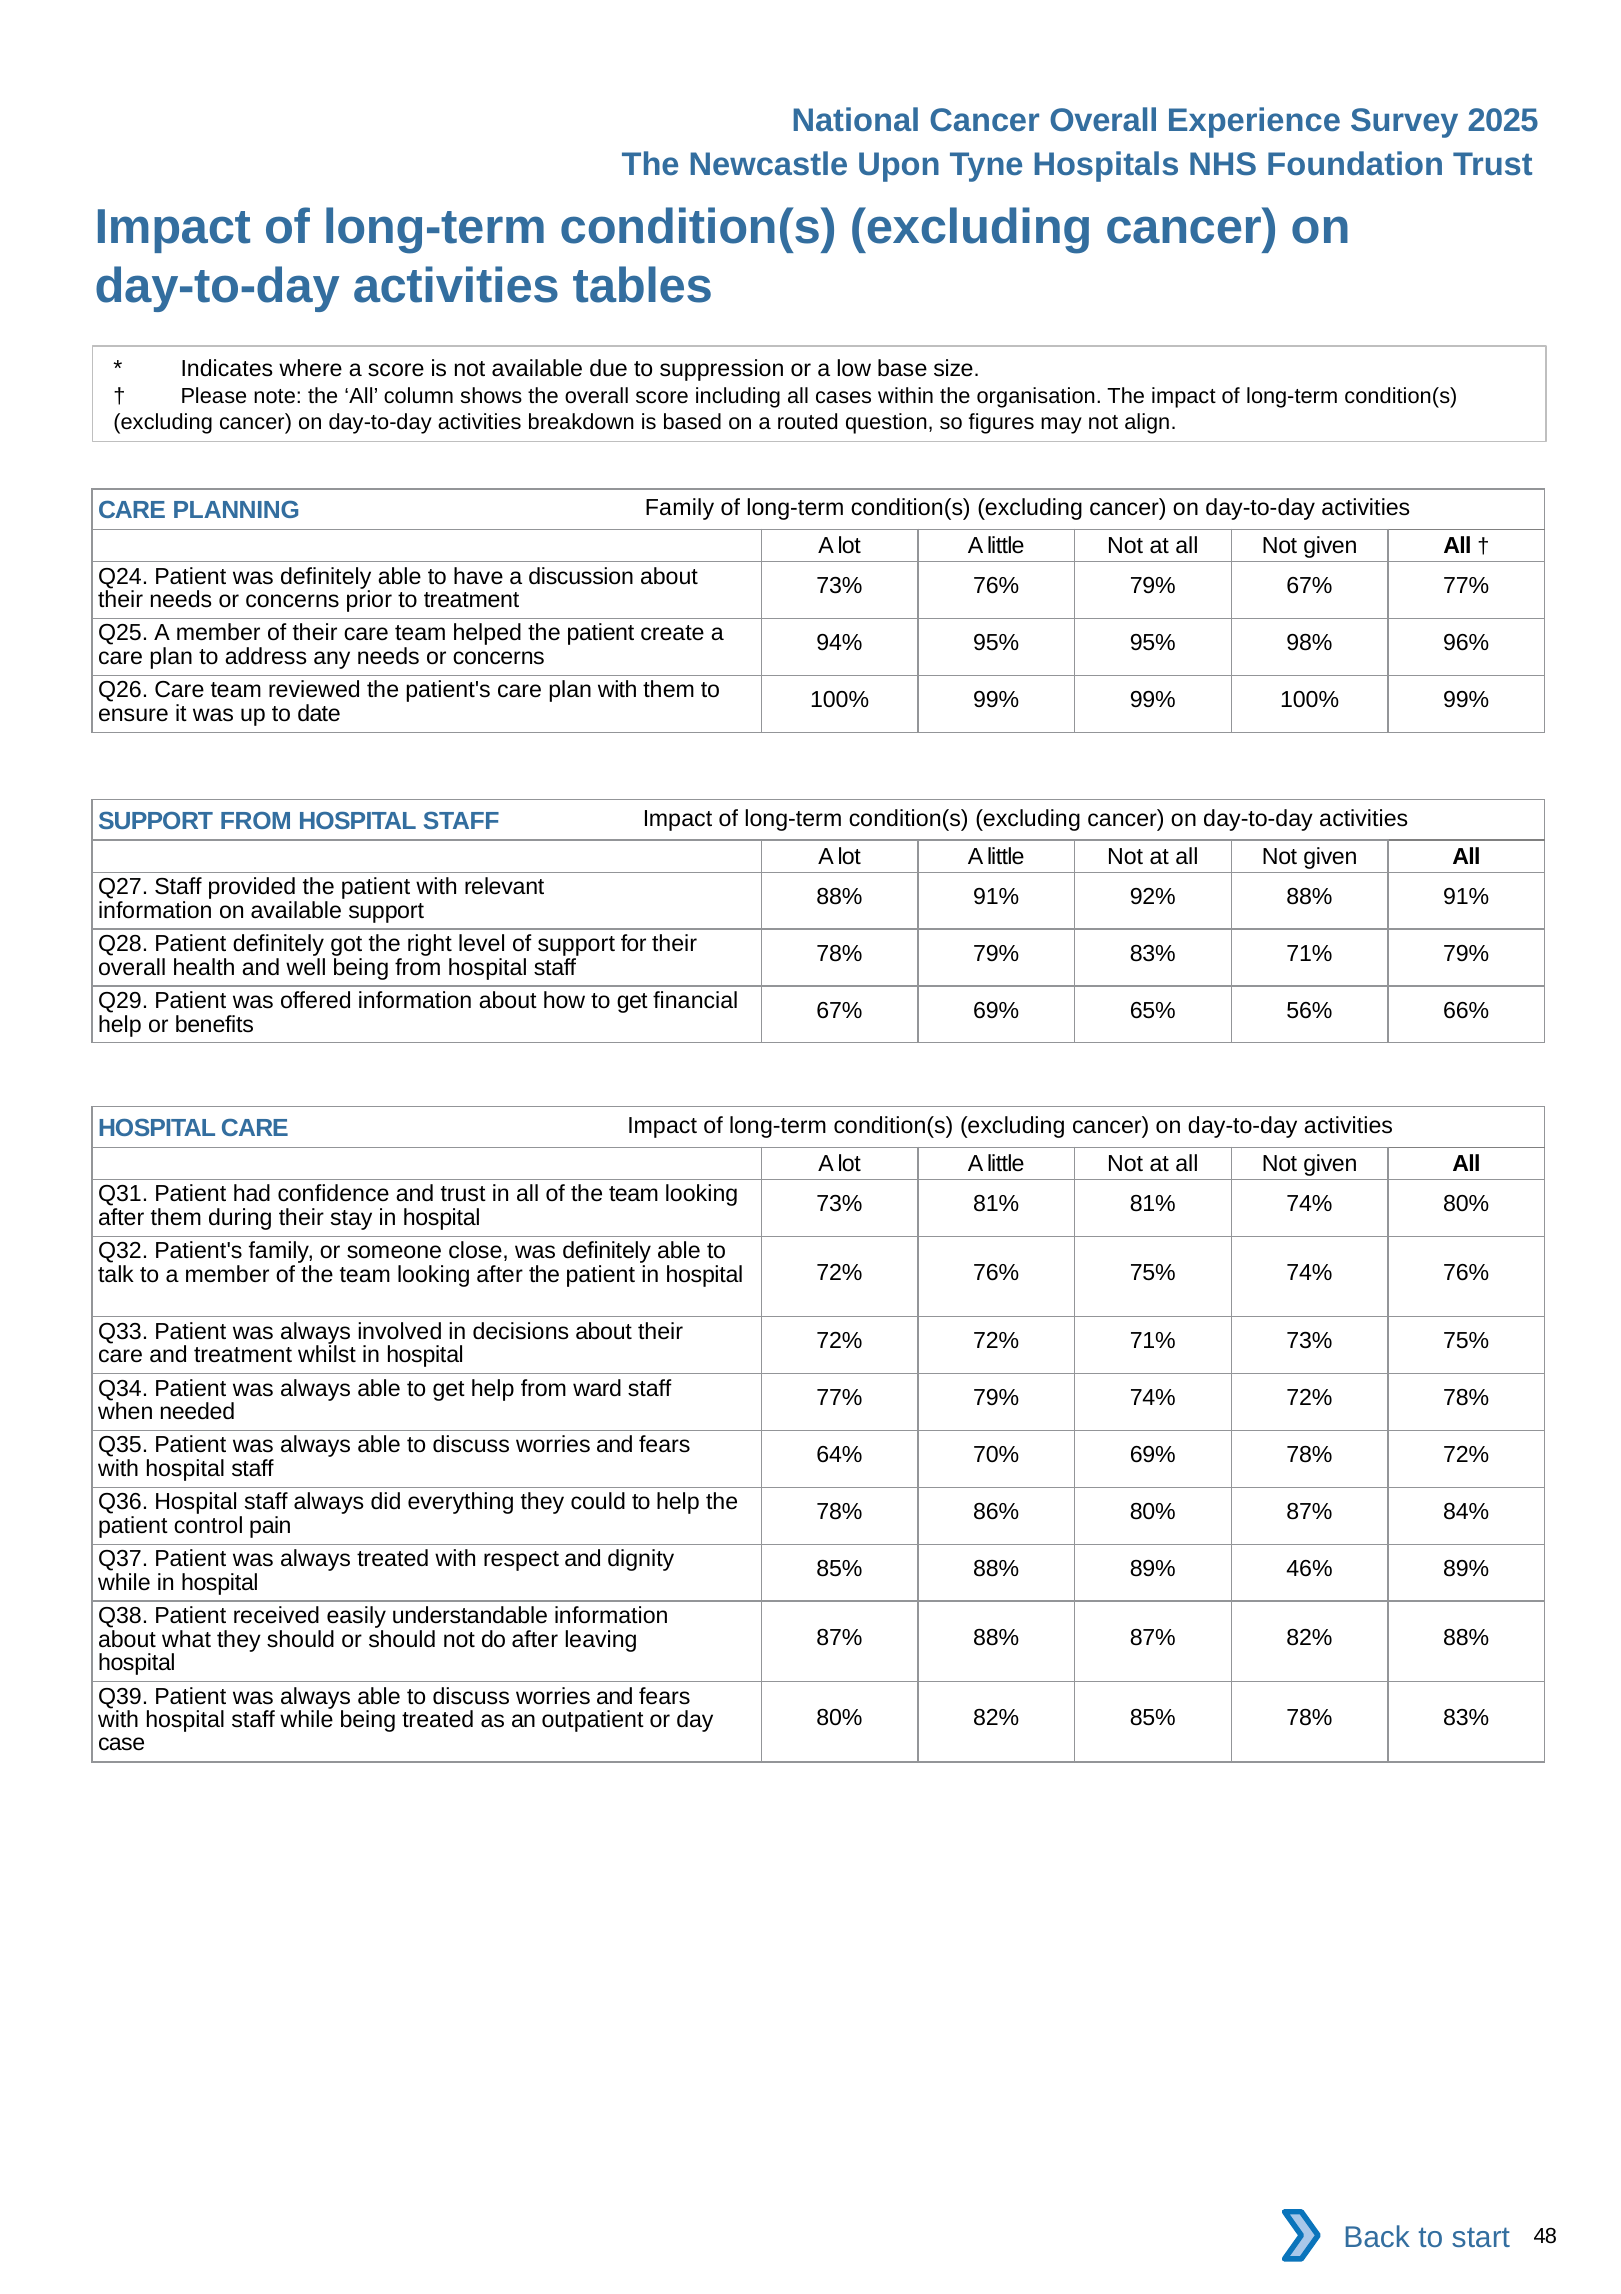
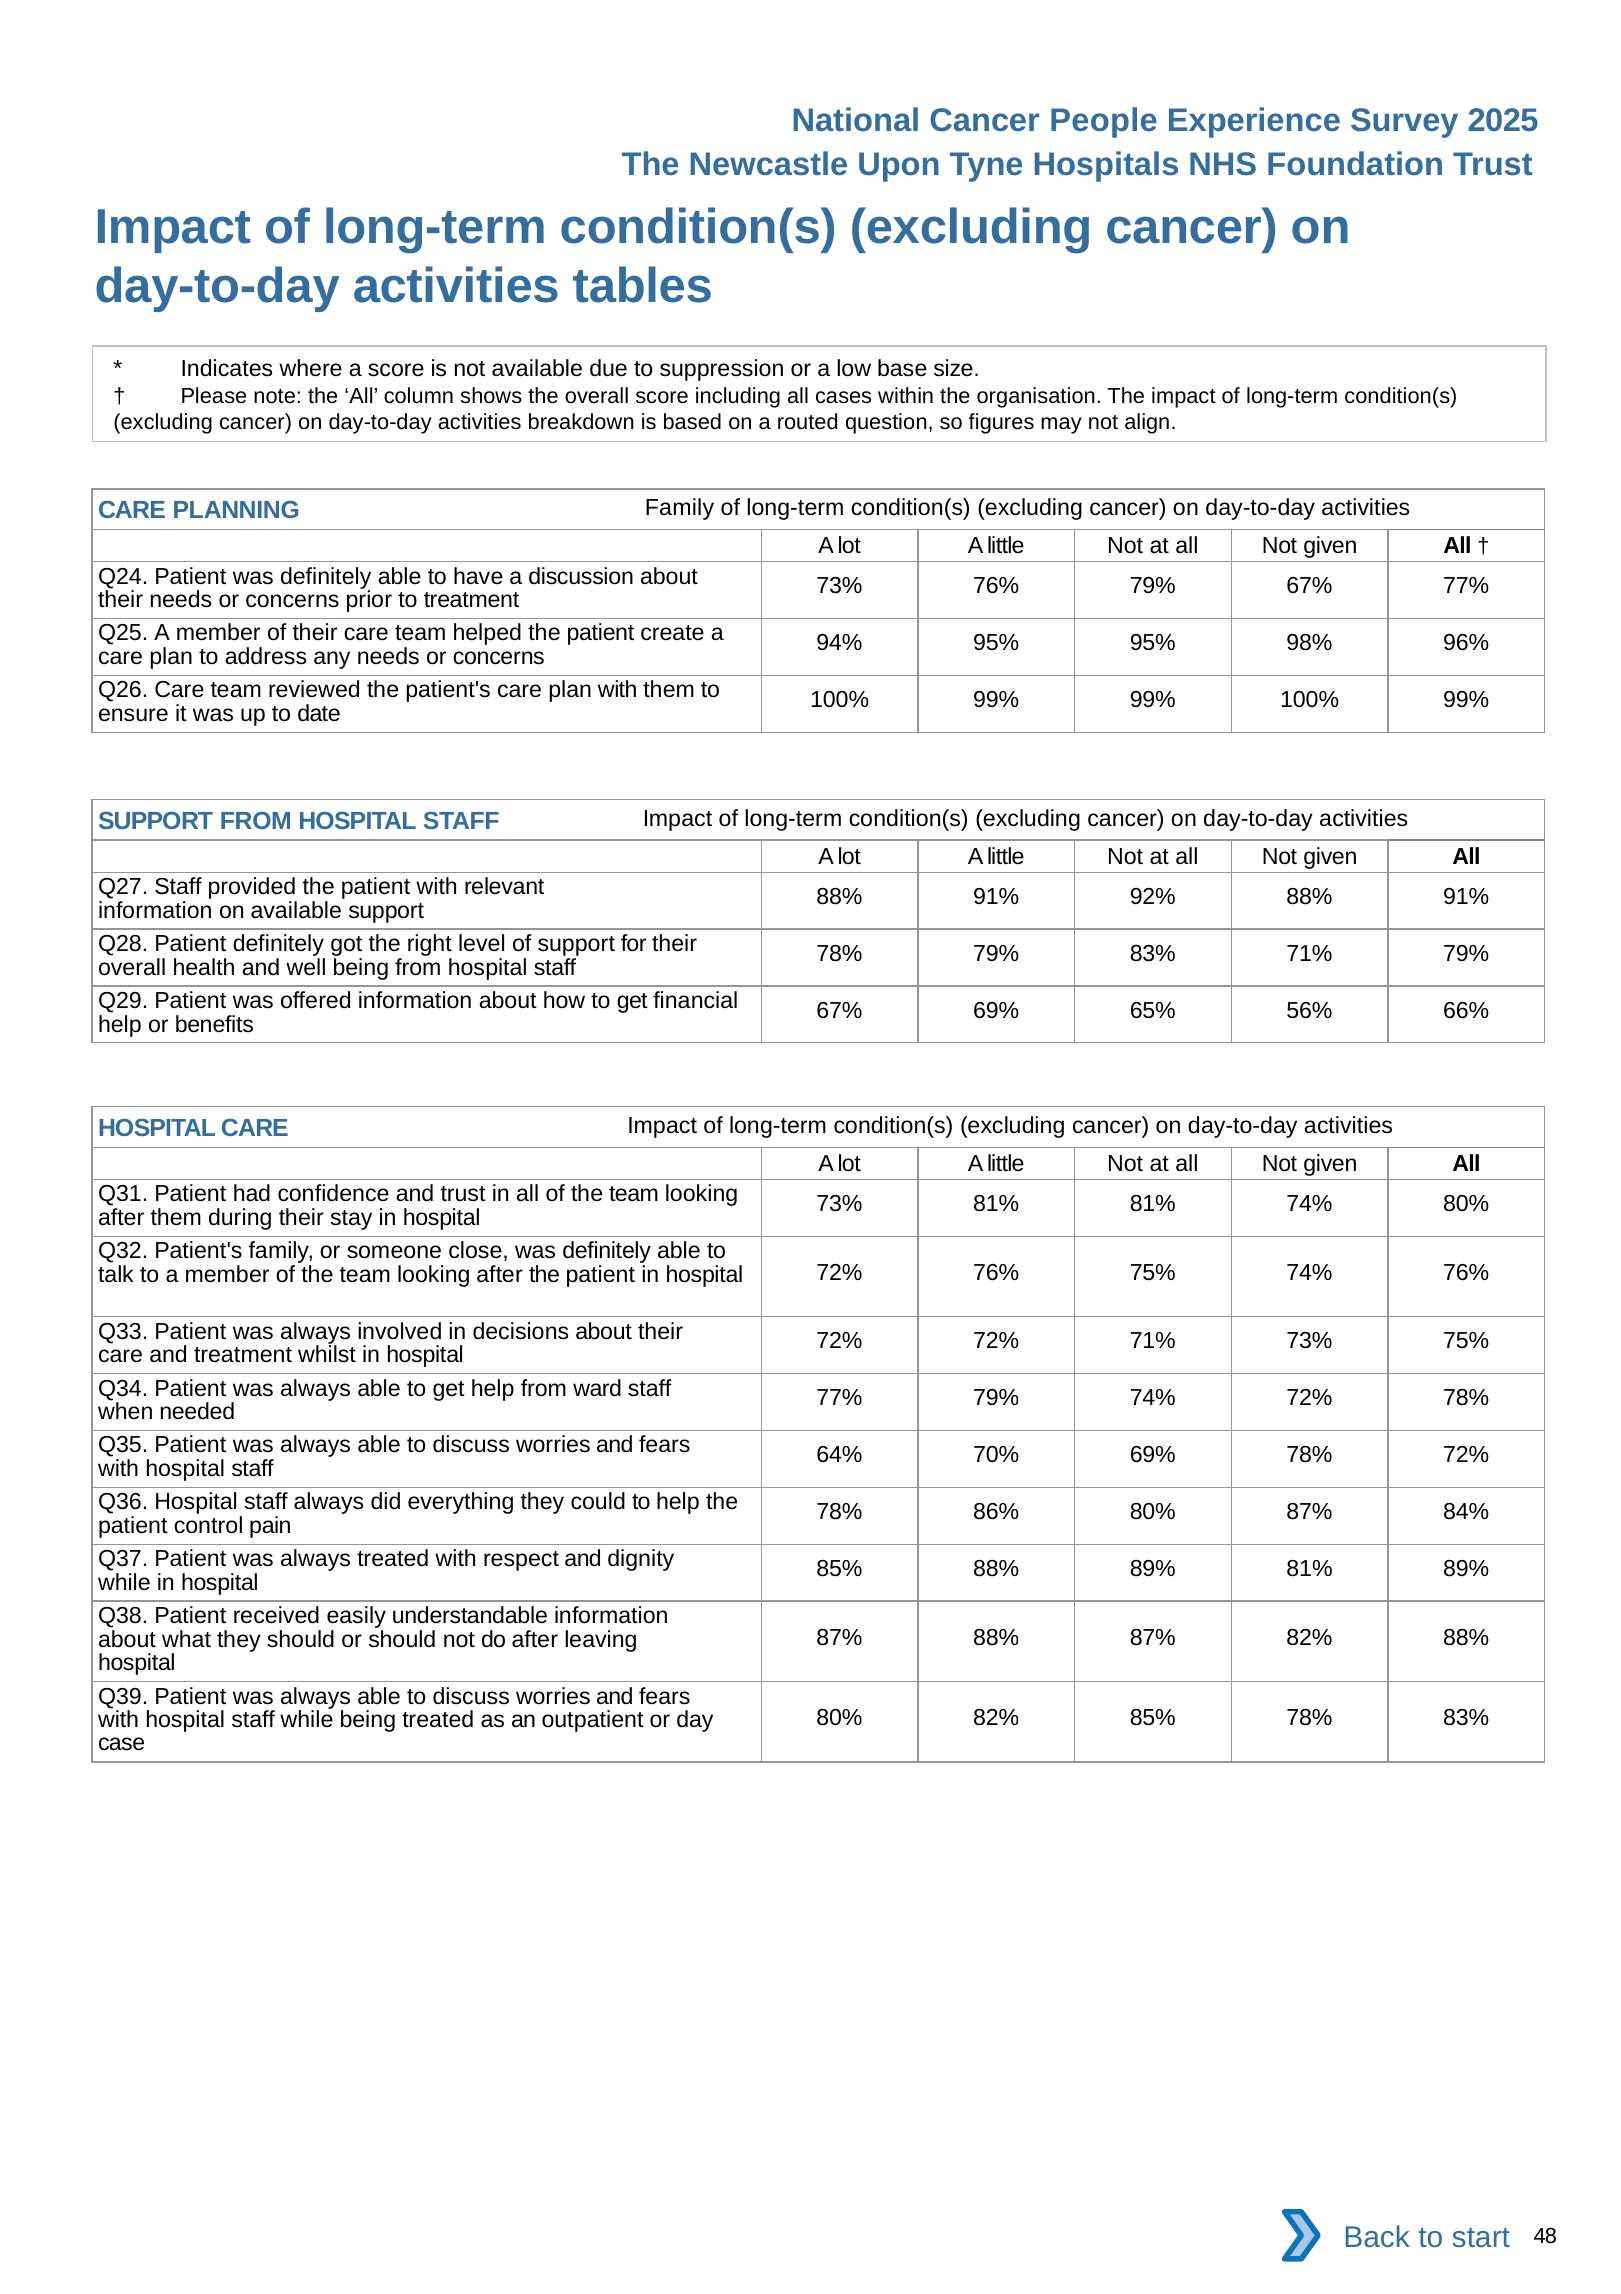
Cancer Overall: Overall -> People
89% 46%: 46% -> 81%
